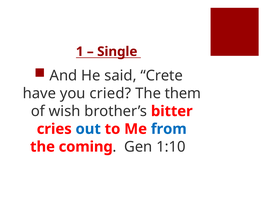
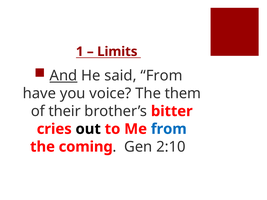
Single: Single -> Limits
And underline: none -> present
said Crete: Crete -> From
cried: cried -> voice
wish: wish -> their
out colour: blue -> black
1:10: 1:10 -> 2:10
